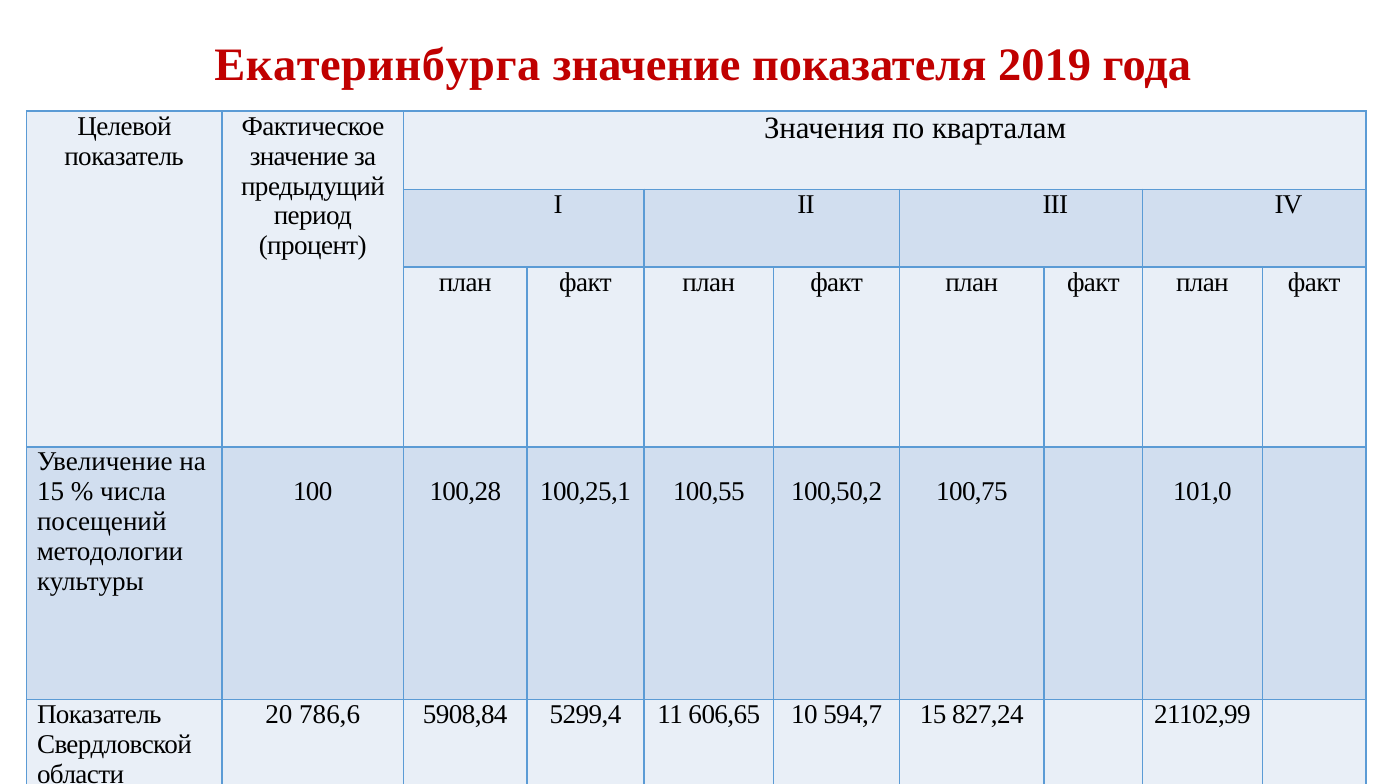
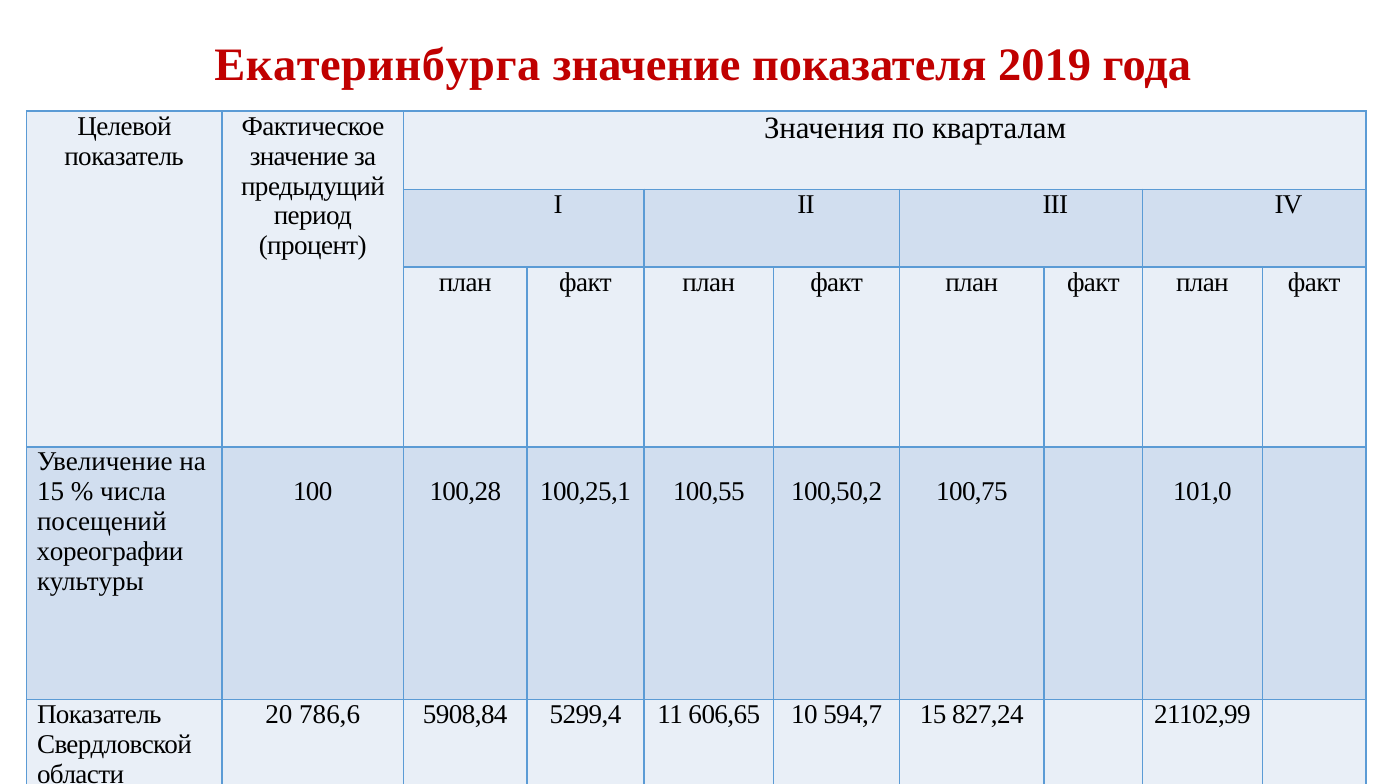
методологии: методологии -> хореографии
